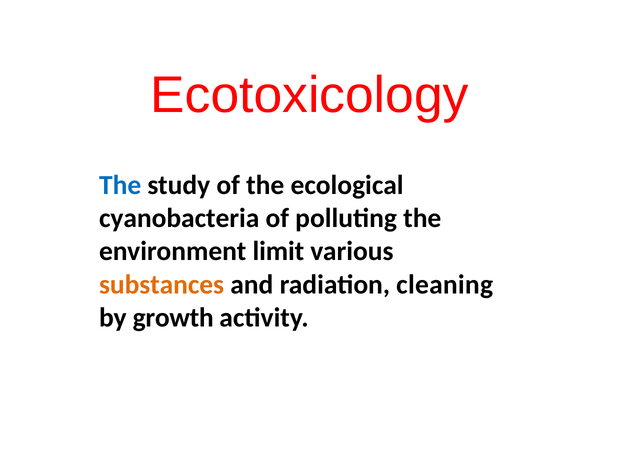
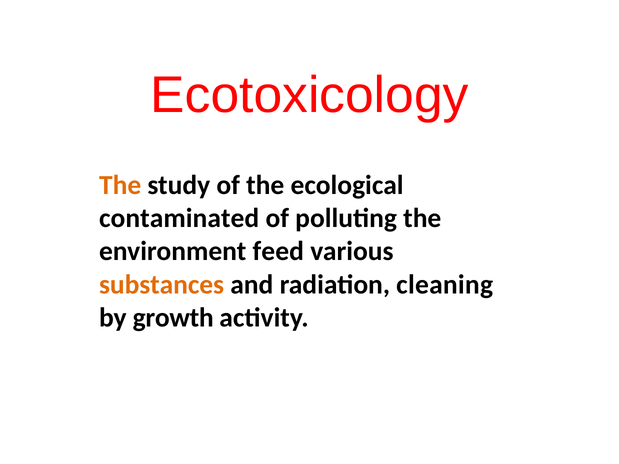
The at (120, 185) colour: blue -> orange
cyanobacteria: cyanobacteria -> contaminated
limit: limit -> feed
